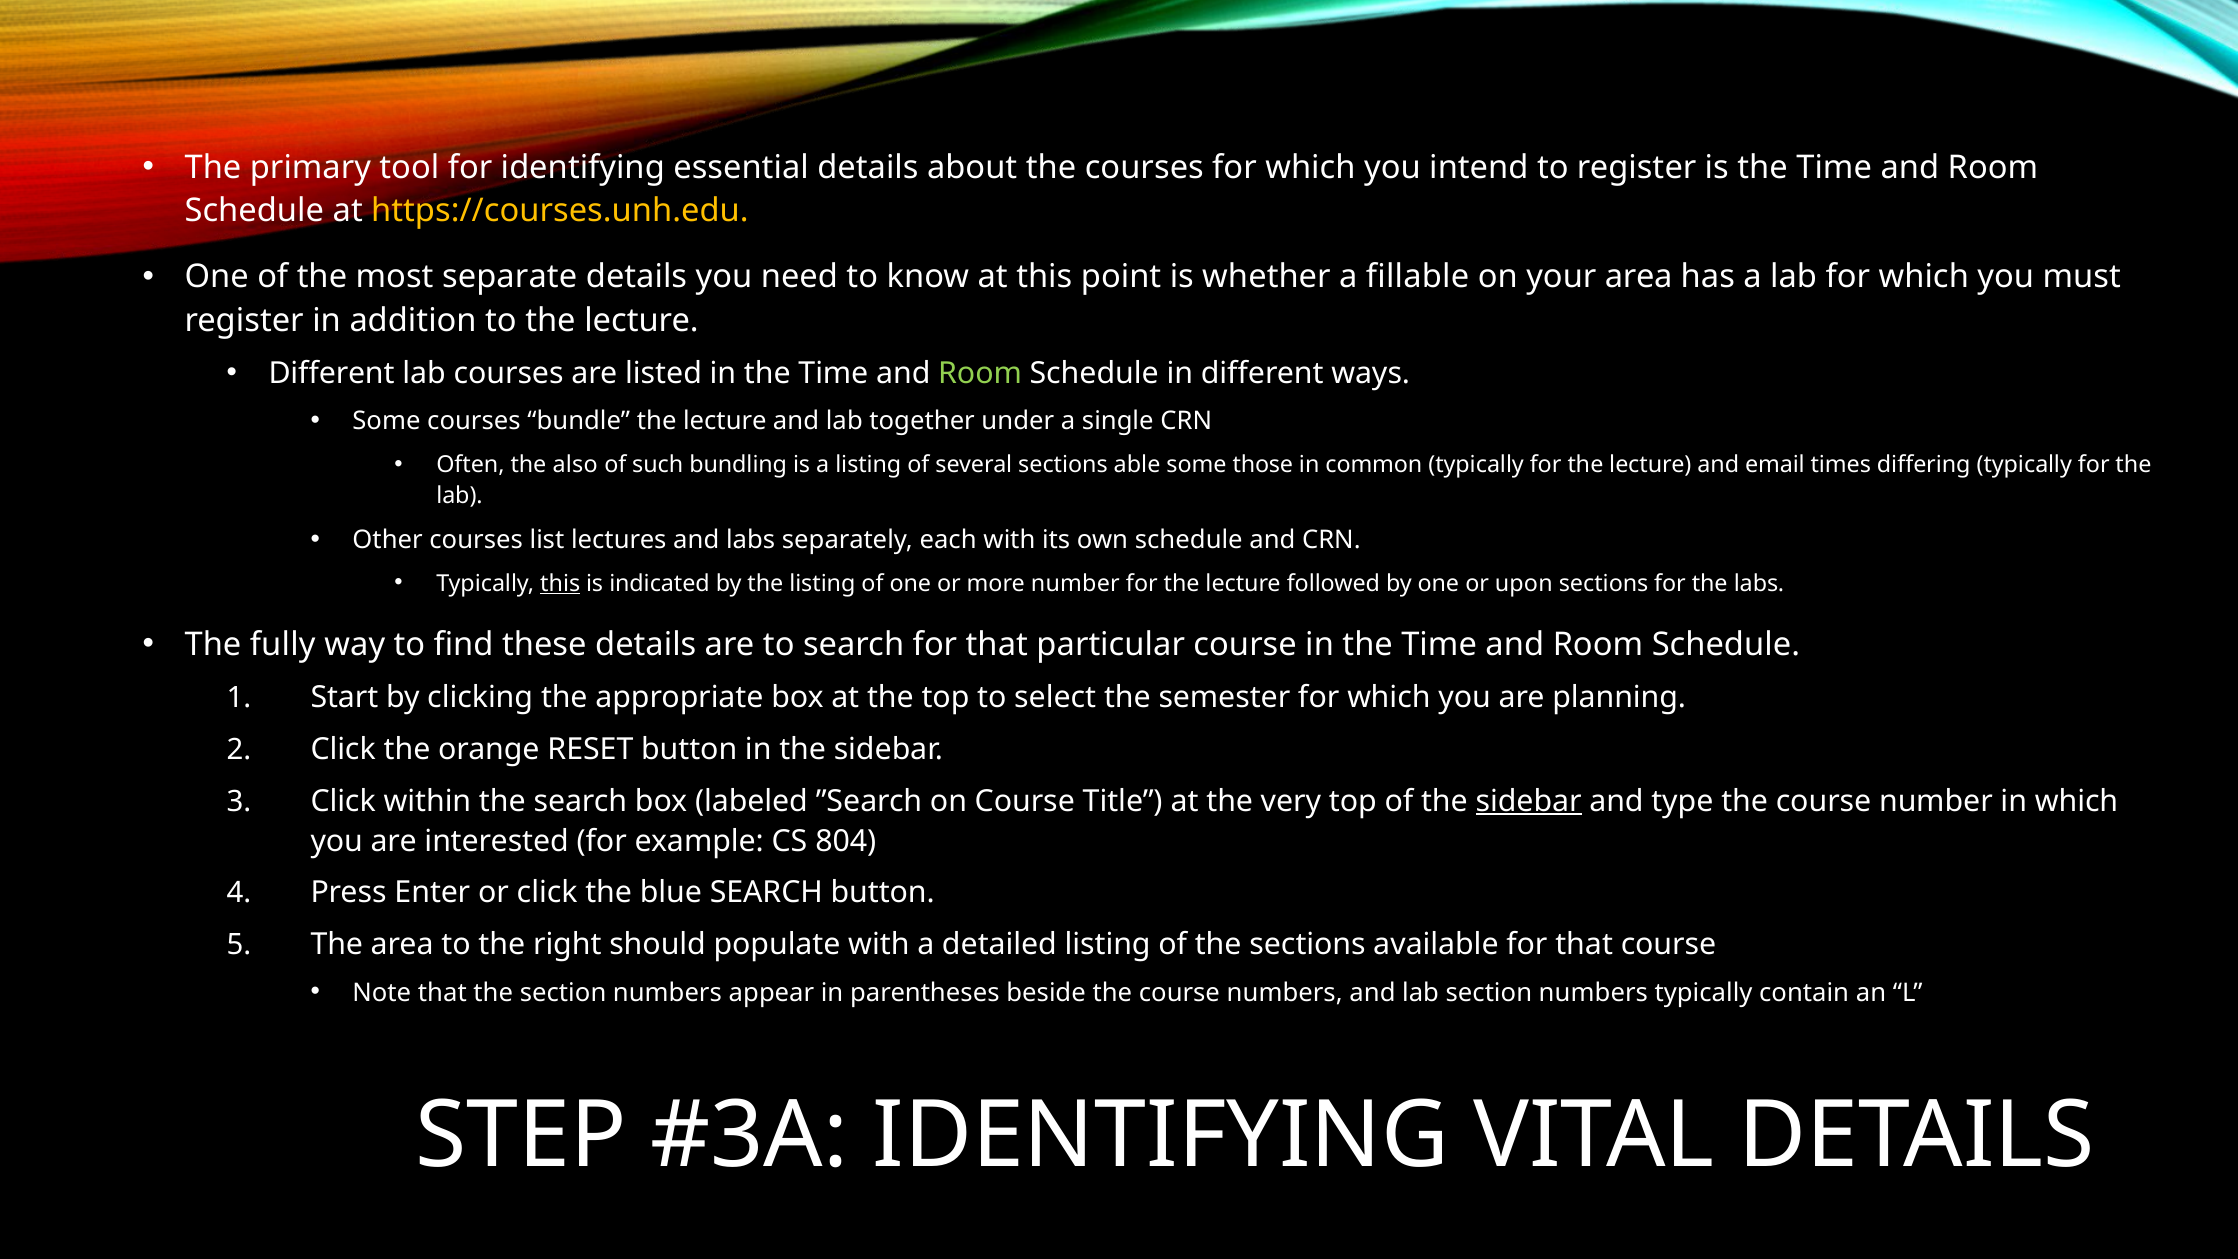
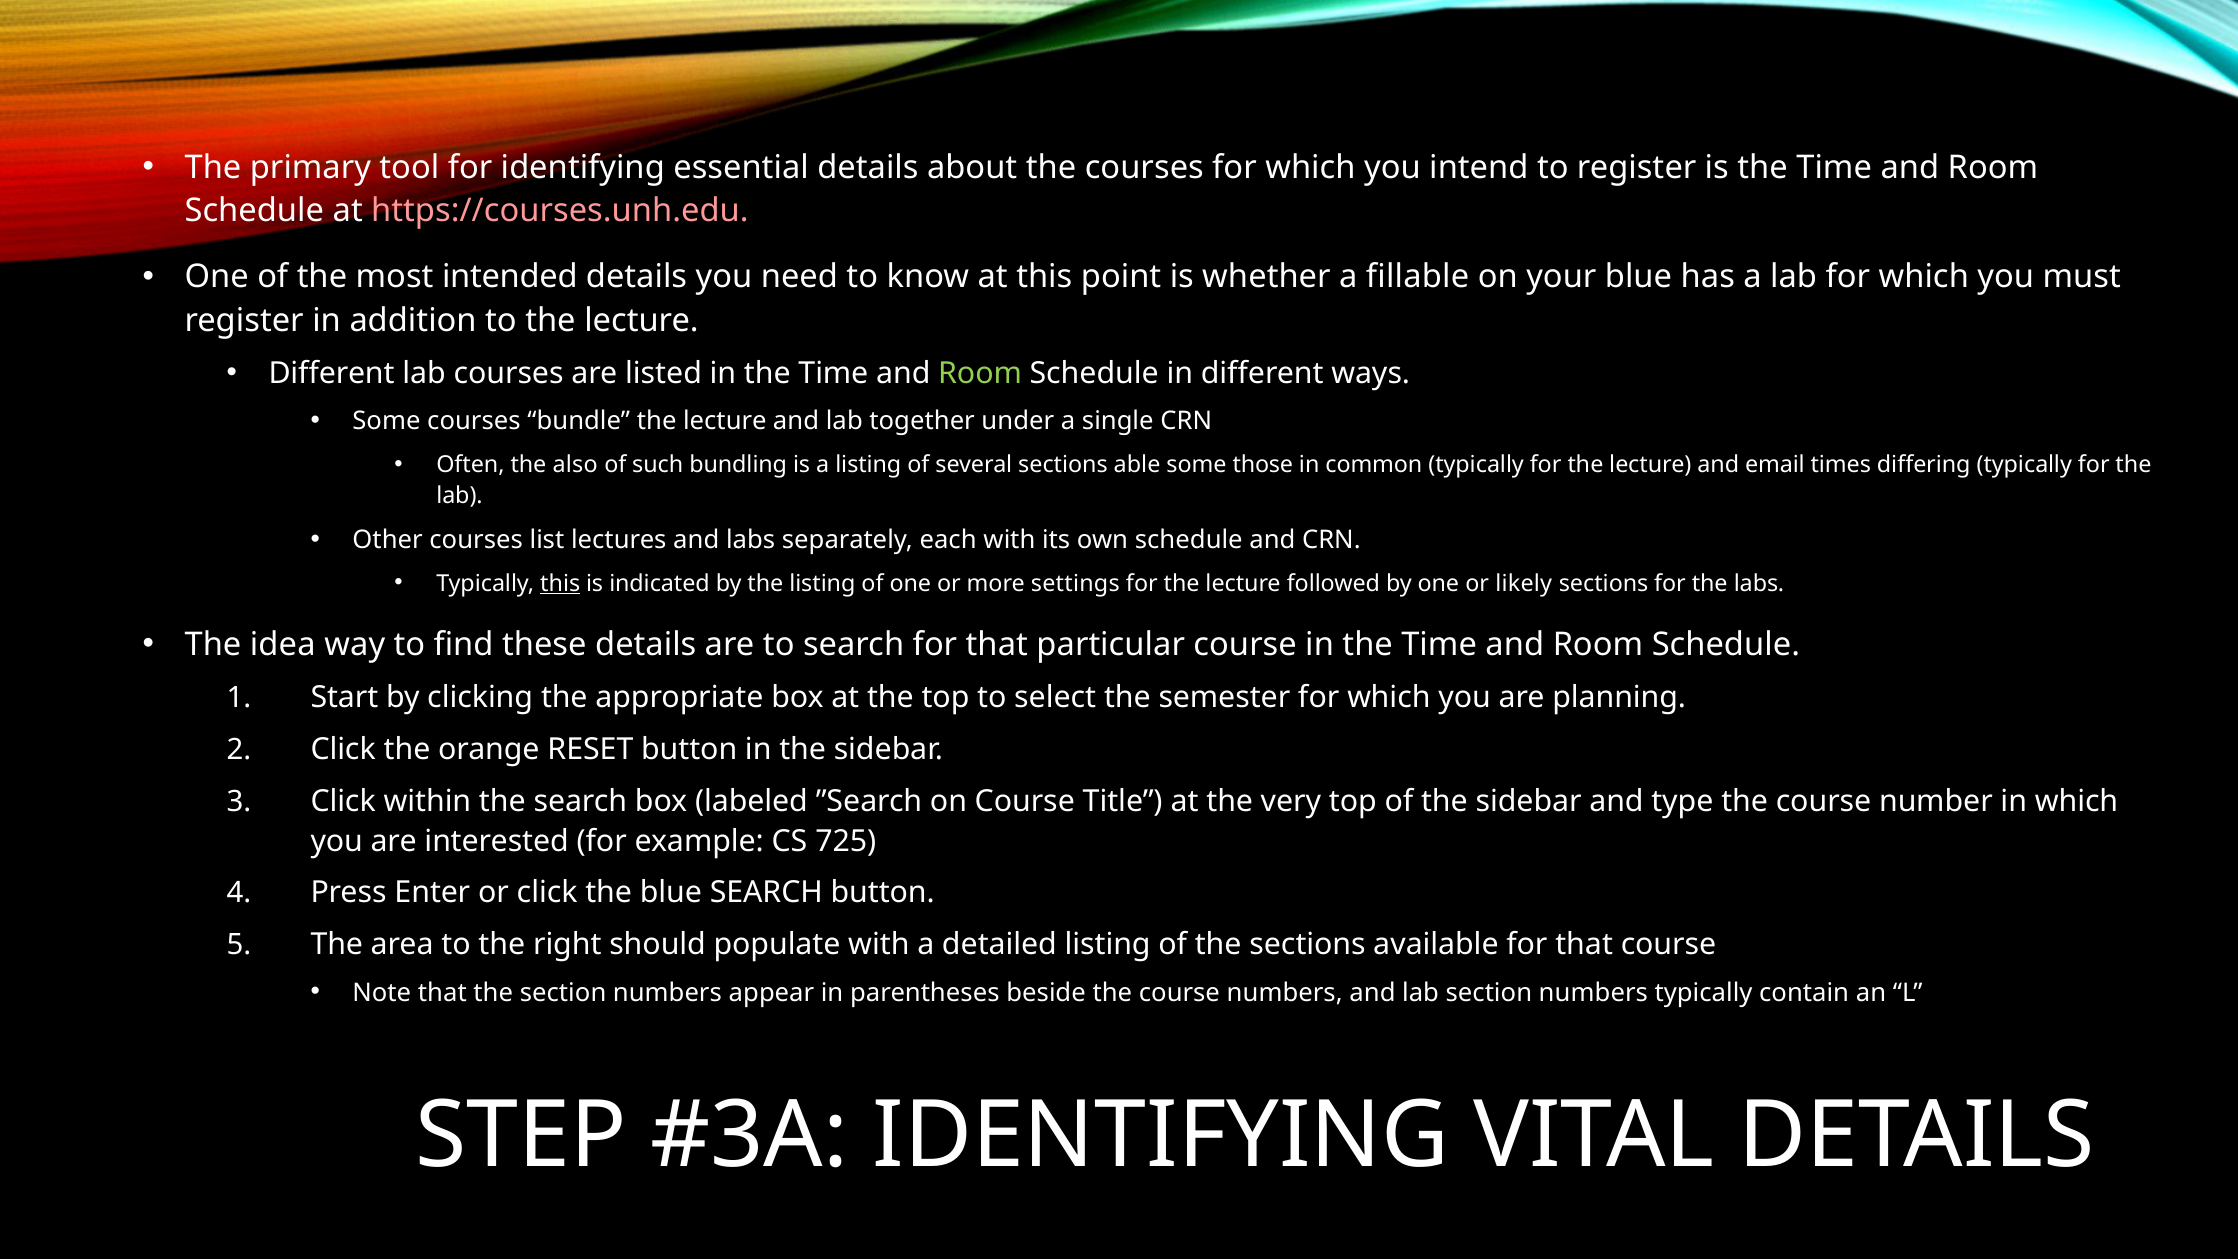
https://courses.unh.edu colour: yellow -> pink
separate: separate -> intended
your area: area -> blue
more number: number -> settings
upon: upon -> likely
fully: fully -> idea
sidebar at (1529, 801) underline: present -> none
804: 804 -> 725
